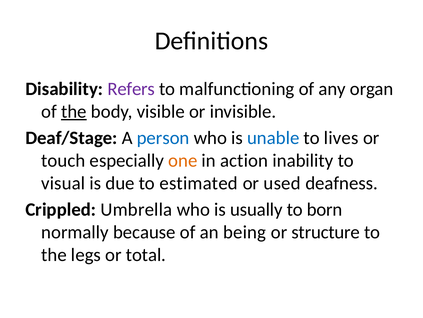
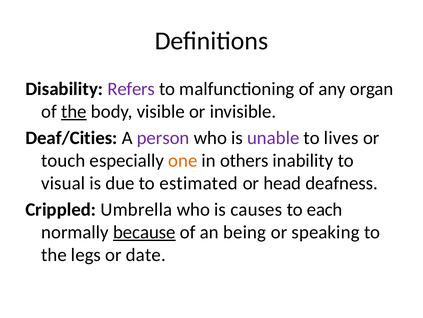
Deaf/Stage: Deaf/Stage -> Deaf/Cities
person colour: blue -> purple
unable colour: blue -> purple
action: action -> others
used: used -> head
usually: usually -> causes
born: born -> each
because underline: none -> present
structure: structure -> speaking
total: total -> date
